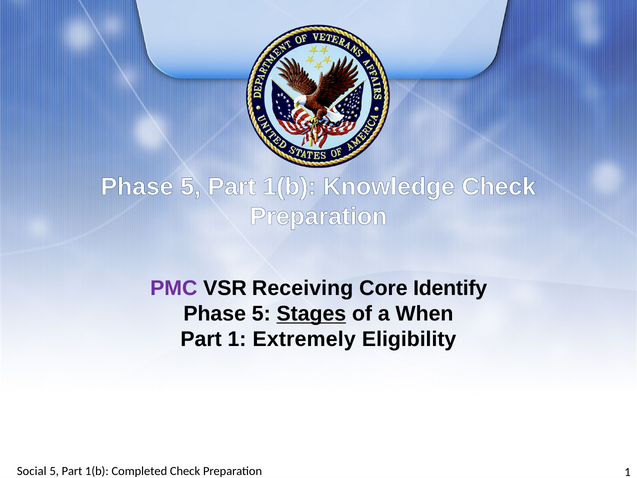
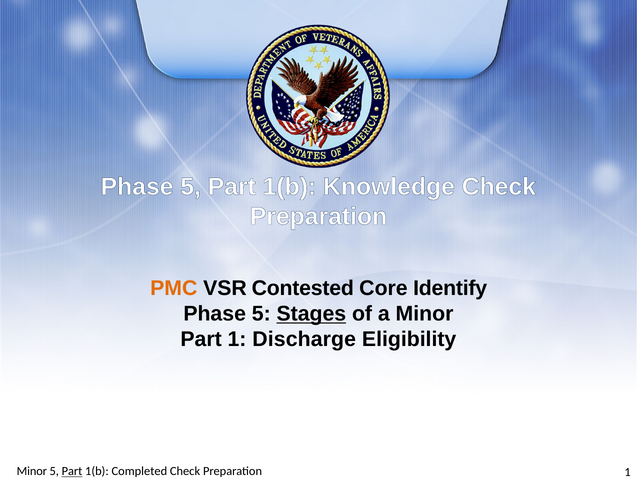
PMC colour: purple -> orange
Receiving: Receiving -> Contested
a When: When -> Minor
Extremely: Extremely -> Discharge
Social at (32, 471): Social -> Minor
Part at (72, 471) underline: none -> present
